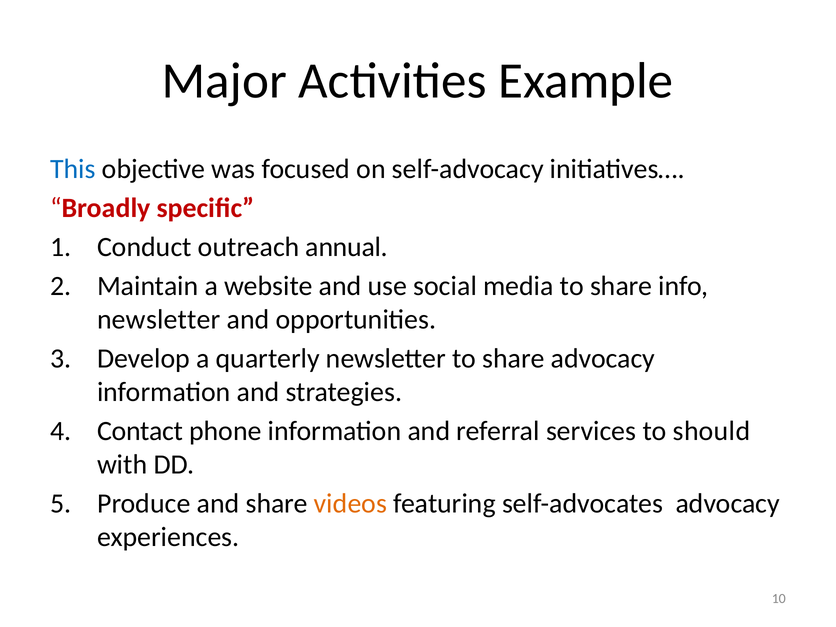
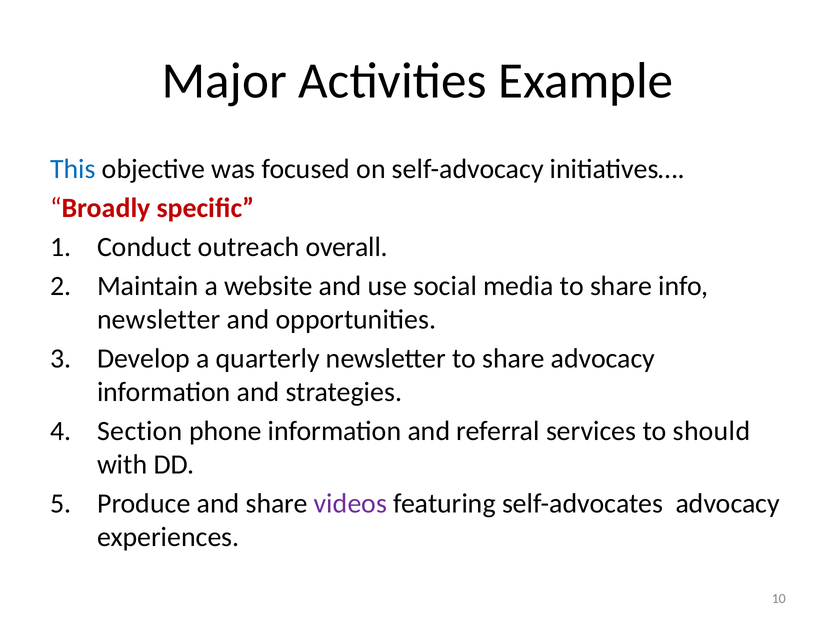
annual: annual -> overall
Contact: Contact -> Section
videos colour: orange -> purple
